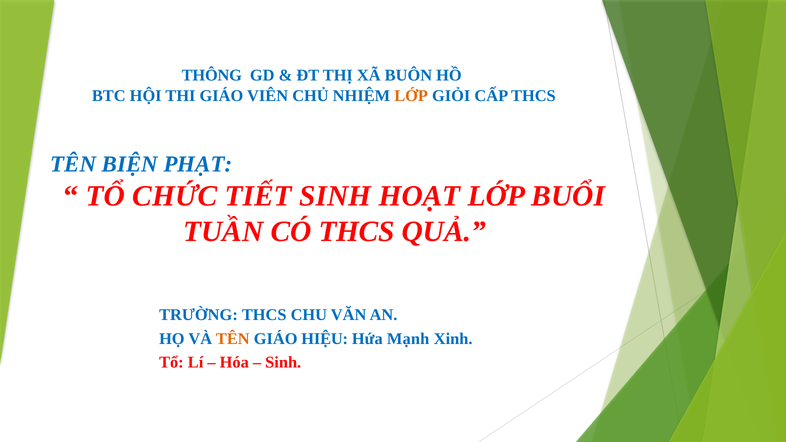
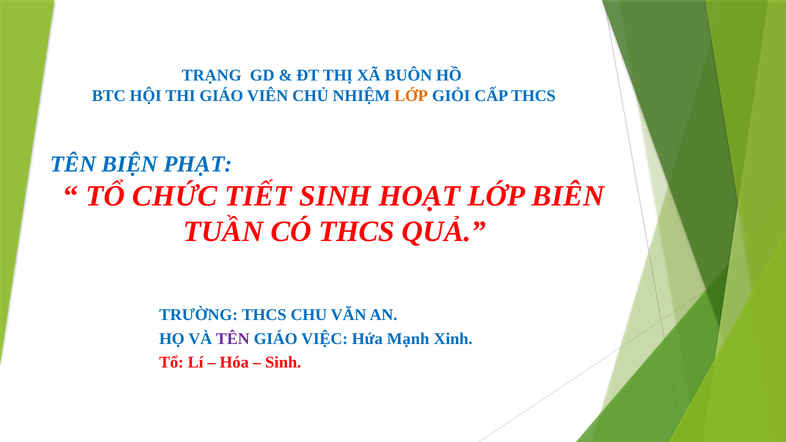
THÔNG: THÔNG -> TRẠNG
BUỔI: BUỔI -> BIÊN
TÊN at (233, 339) colour: orange -> purple
HIỆU: HIỆU -> VIỆC
